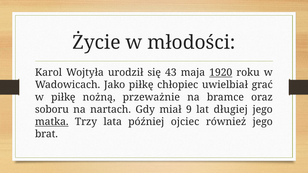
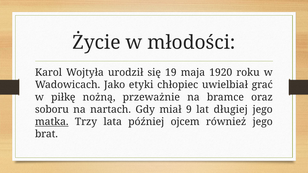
43: 43 -> 19
1920 underline: present -> none
Jako piłkę: piłkę -> etyki
ojciec: ojciec -> ojcem
